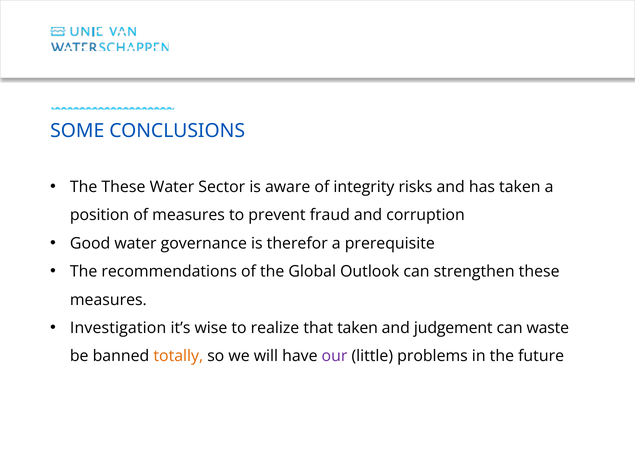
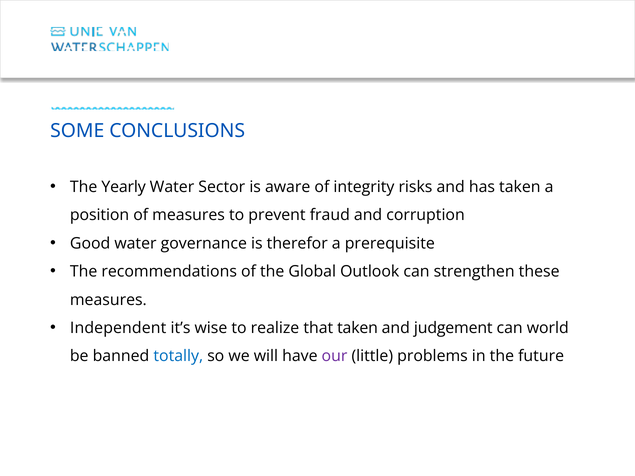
The These: These -> Yearly
Investigation: Investigation -> Independent
waste: waste -> world
totally colour: orange -> blue
